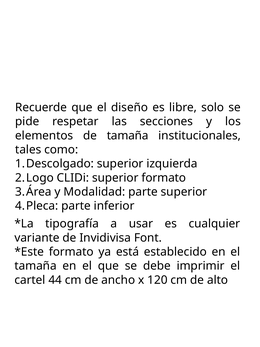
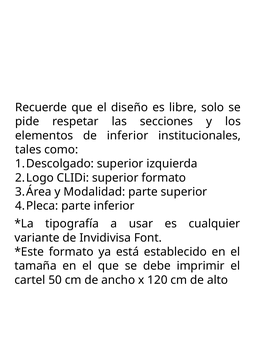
de tamaña: tamaña -> inferior
44: 44 -> 50
